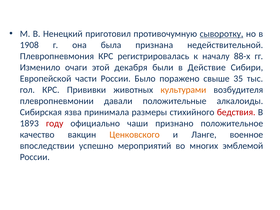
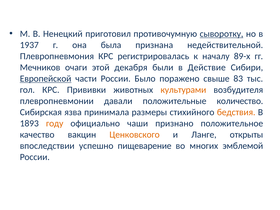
1908: 1908 -> 1937
88-х: 88-х -> 89-х
Изменило: Изменило -> Мечников
Европейской underline: none -> present
35: 35 -> 83
алкалоиды: алкалоиды -> количество
бедствия colour: red -> orange
году colour: red -> orange
военное: военное -> открыты
мероприятий: мероприятий -> пищеварение
